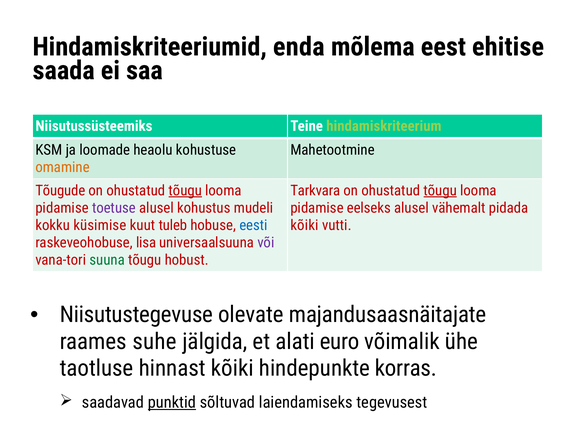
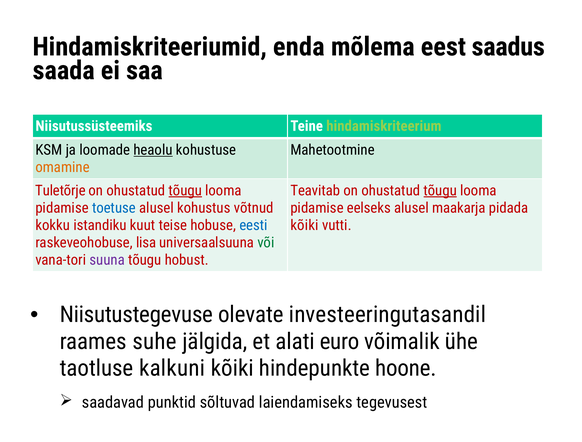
ehitise: ehitise -> saadus
heaolu underline: none -> present
Tõugude: Tõugude -> Tuletõrje
Tarkvara: Tarkvara -> Teavitab
toetuse colour: purple -> blue
mudeli: mudeli -> võtnud
vähemalt: vähemalt -> maakarja
küsimise: küsimise -> istandiku
tuleb: tuleb -> teise
või colour: purple -> green
suuna colour: green -> purple
majandusaasnäitajate: majandusaasnäitajate -> investeeringutasandil
hinnast: hinnast -> kalkuni
korras: korras -> hoone
punktid underline: present -> none
